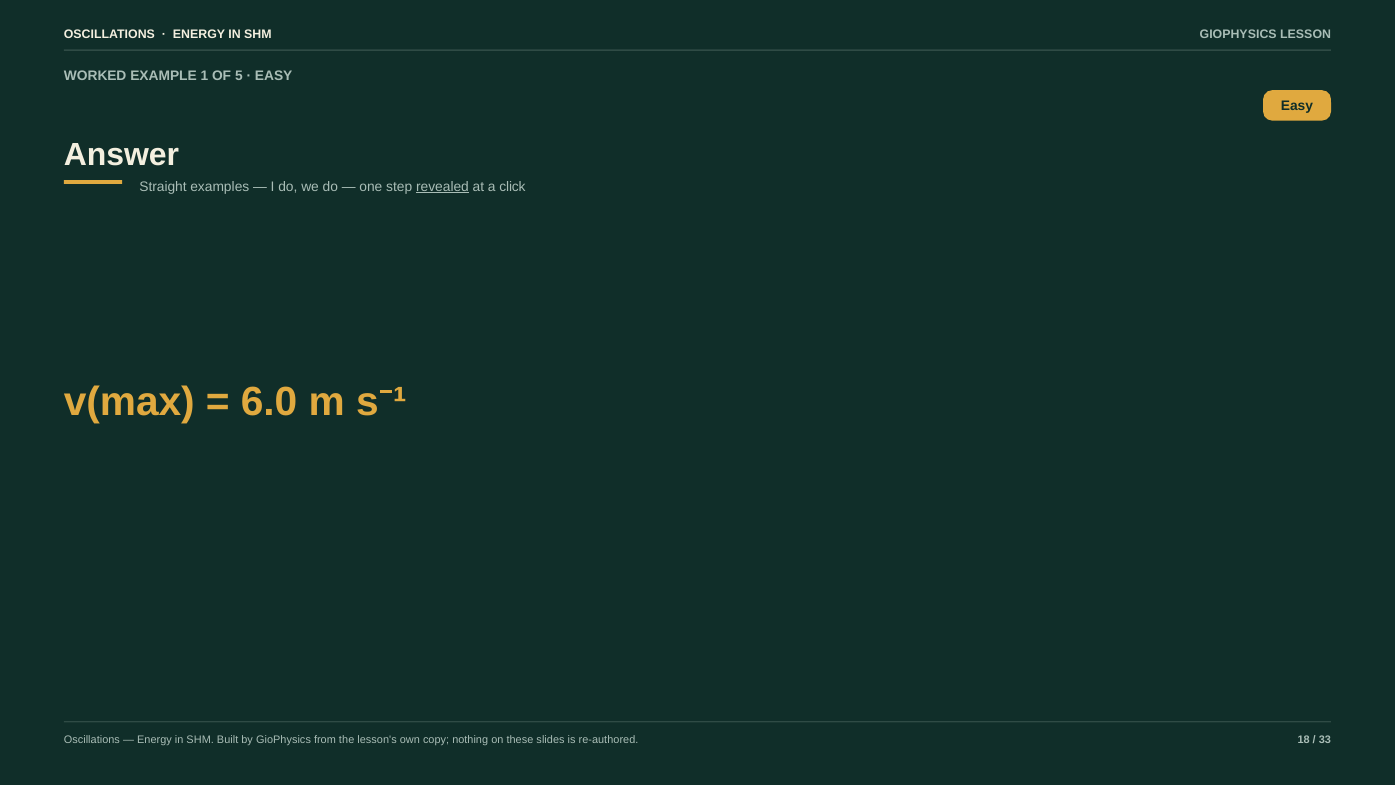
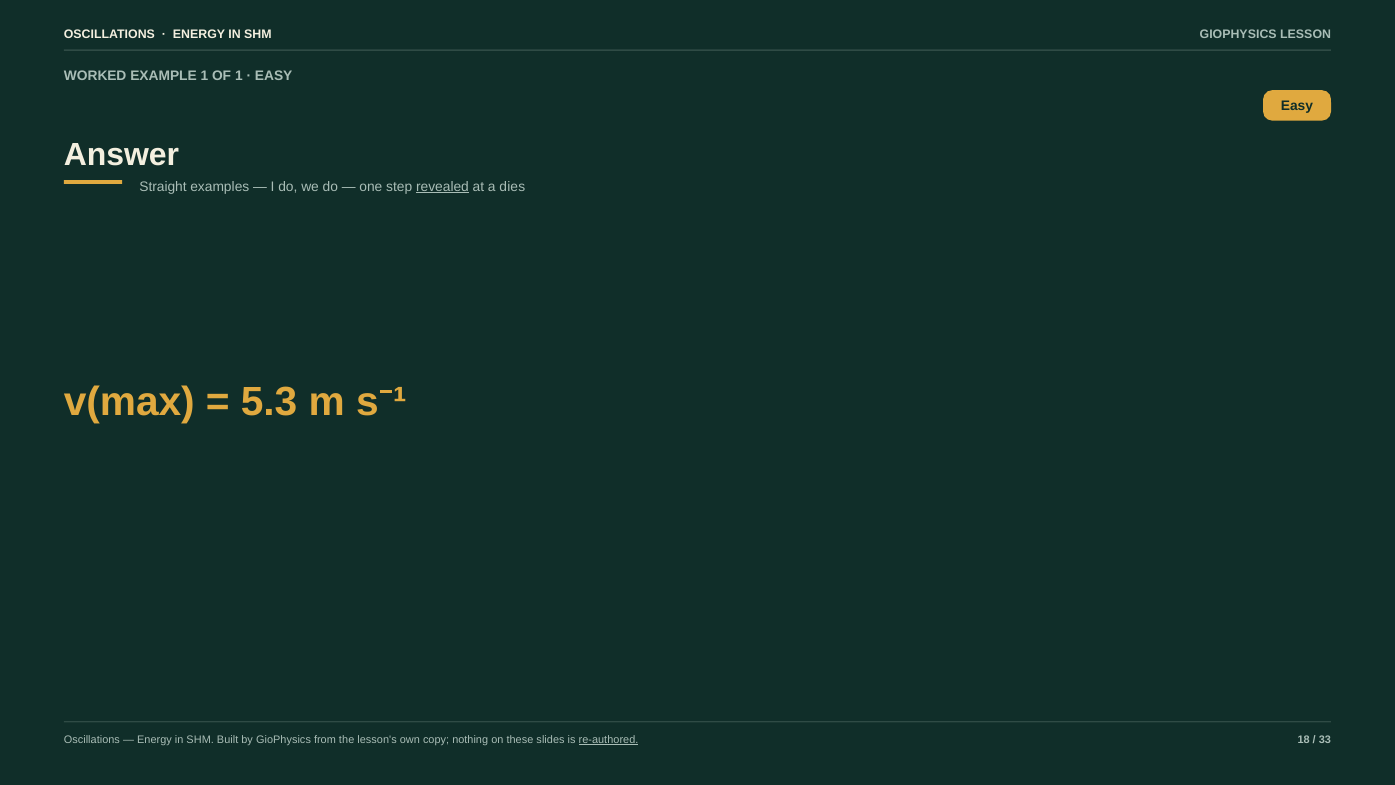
OF 5: 5 -> 1
click: click -> dies
6.0: 6.0 -> 5.3
re-authored underline: none -> present
